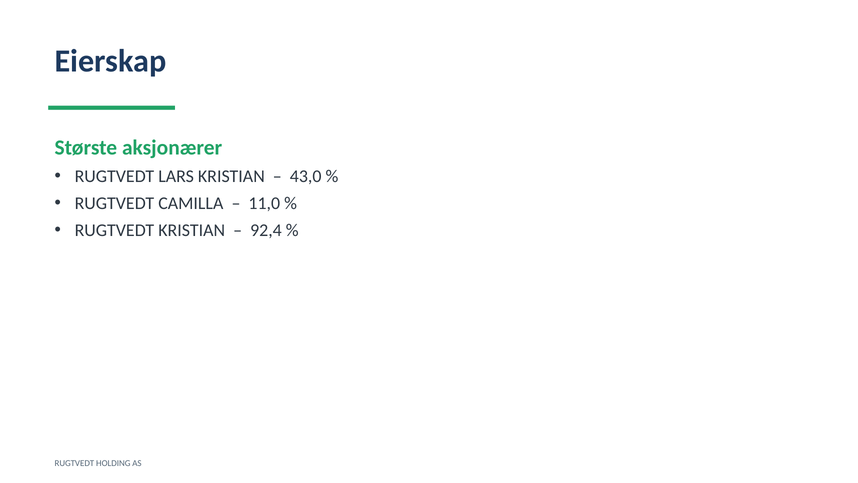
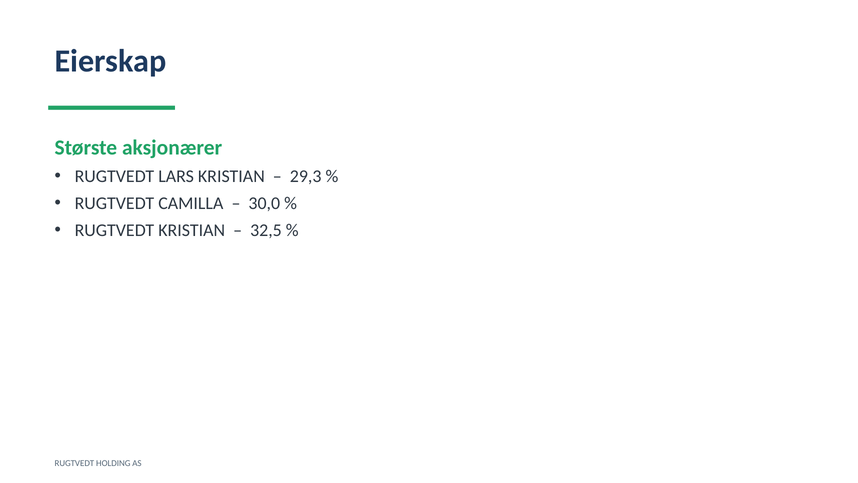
43,0: 43,0 -> 29,3
11,0: 11,0 -> 30,0
92,4: 92,4 -> 32,5
